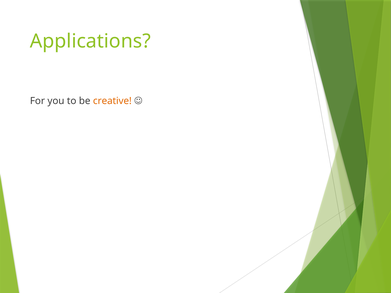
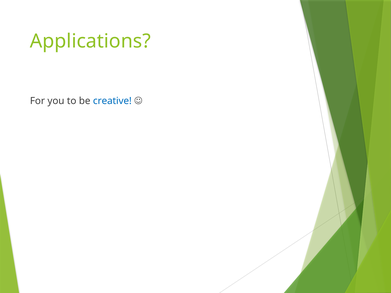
creative colour: orange -> blue
